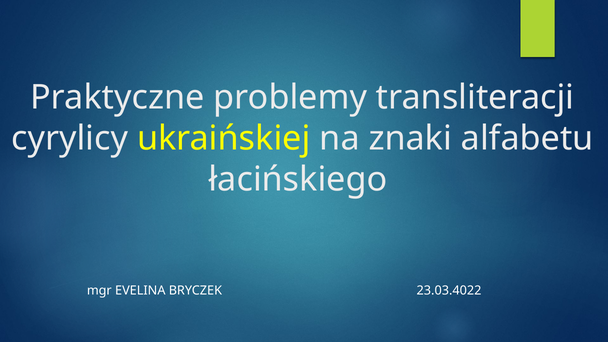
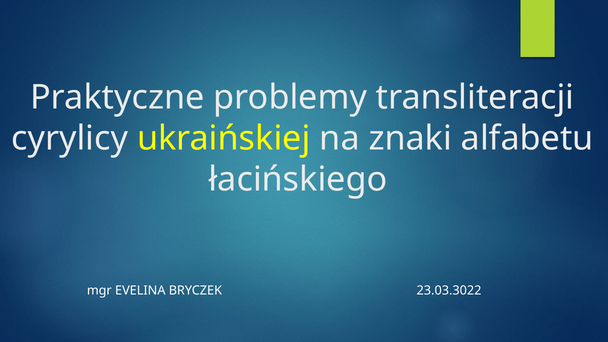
23.03.4022: 23.03.4022 -> 23.03.3022
